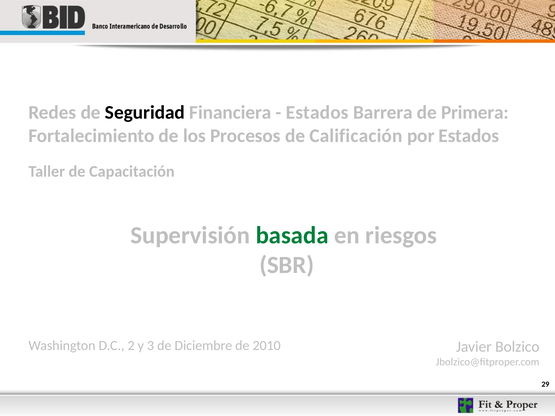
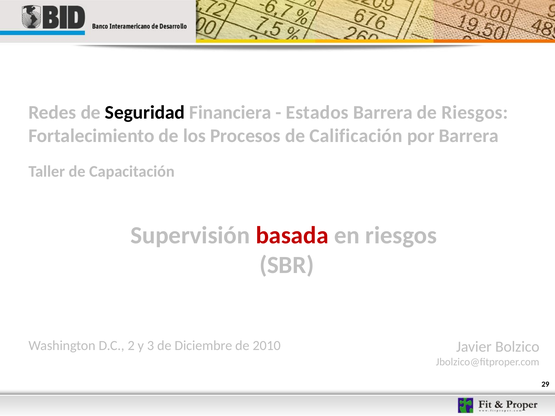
de Primera: Primera -> Riesgos
por Estados: Estados -> Barrera
basada colour: green -> red
